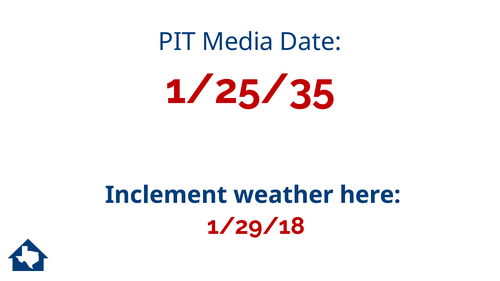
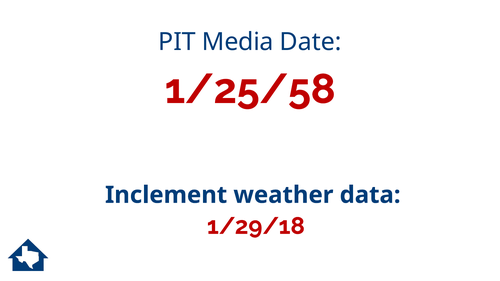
1/25/35: 1/25/35 -> 1/25/58
here: here -> data
